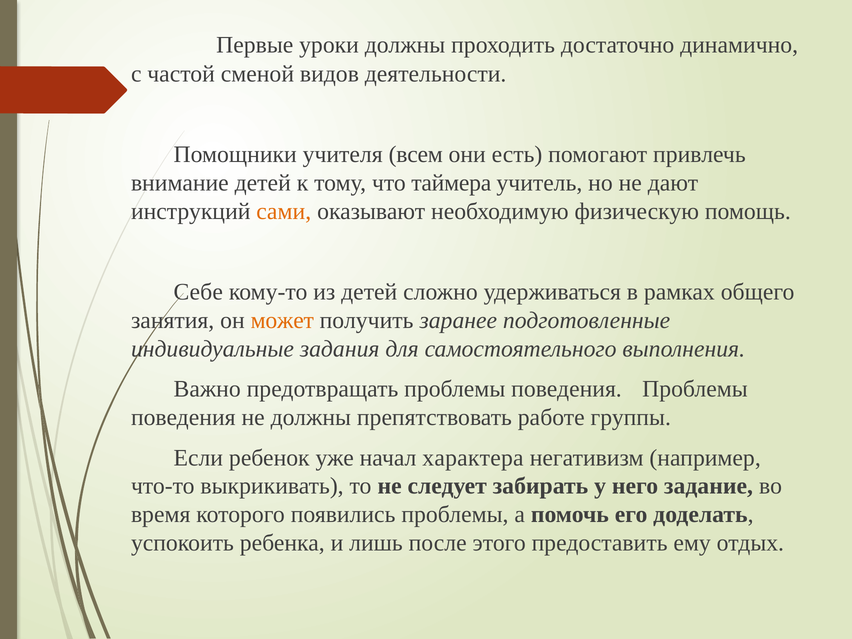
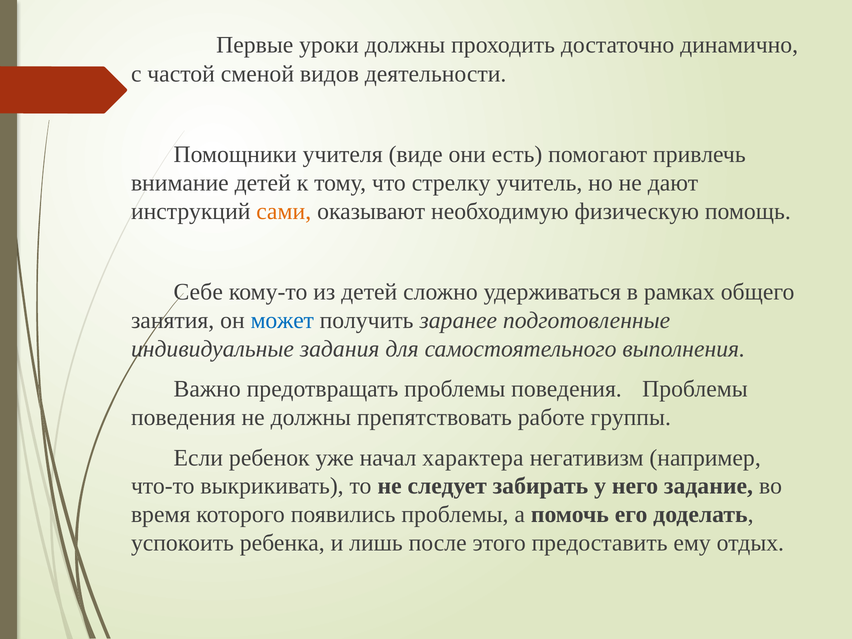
всем: всем -> виде
таймера: таймера -> стрелку
может colour: orange -> blue
